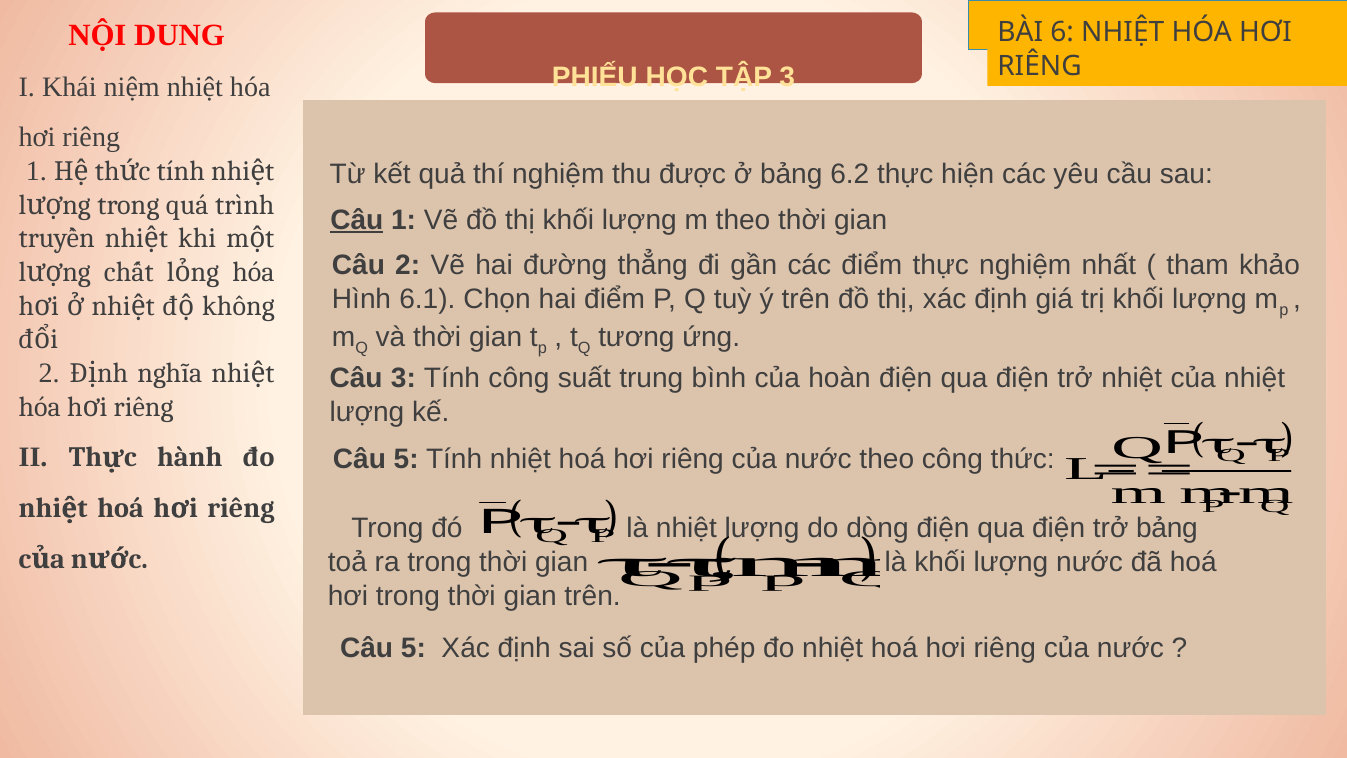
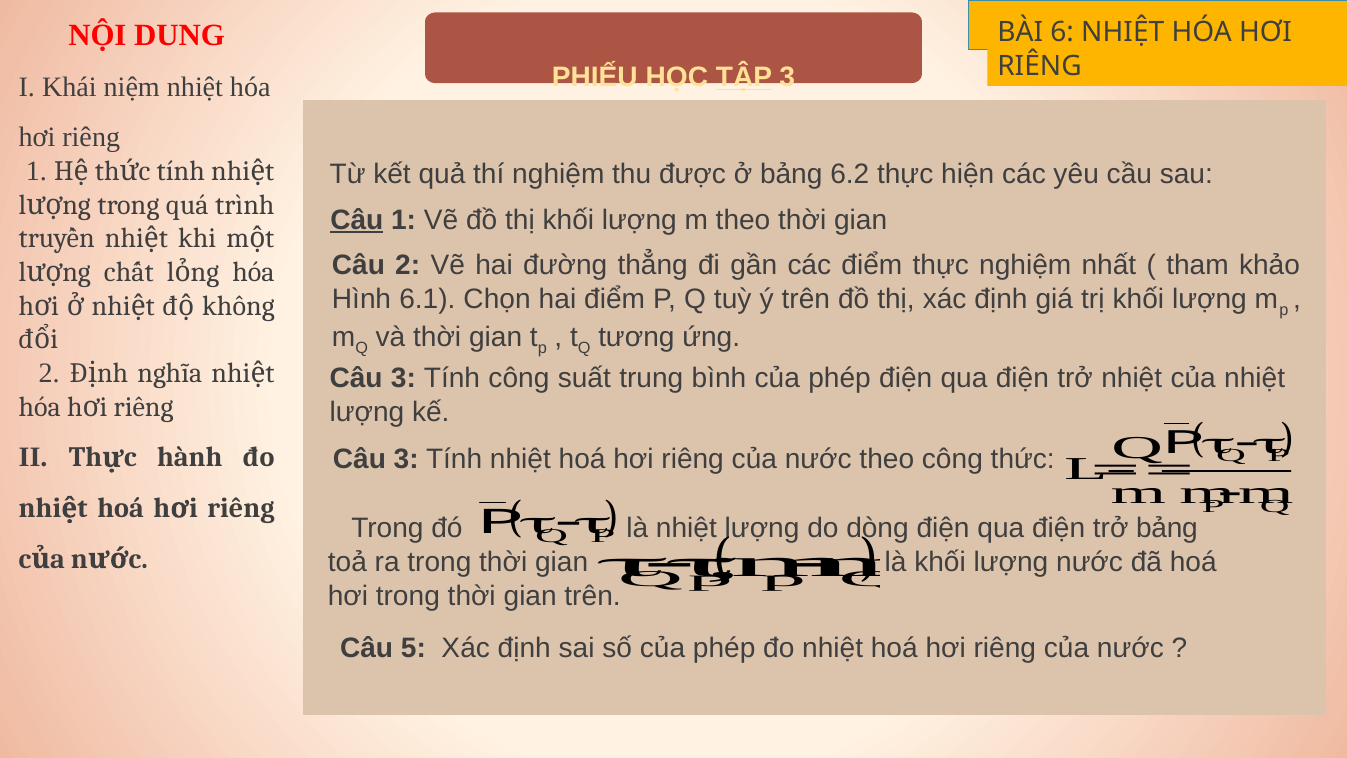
TẬP underline: none -> present
bình của hoàn: hoàn -> phép
5 at (406, 459): 5 -> 3
